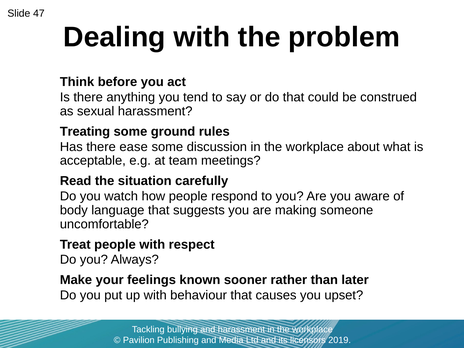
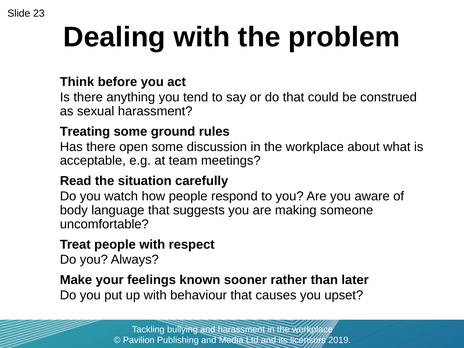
47: 47 -> 23
ease: ease -> open
